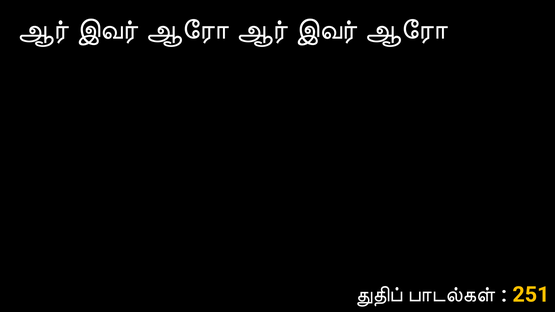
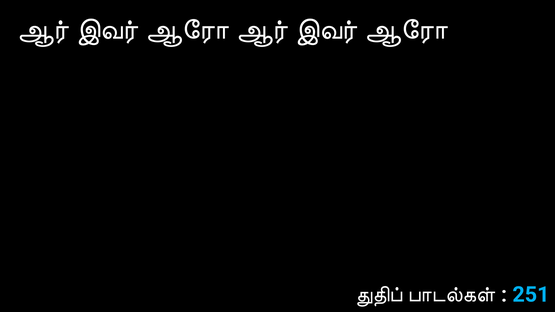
251 colour: yellow -> light blue
